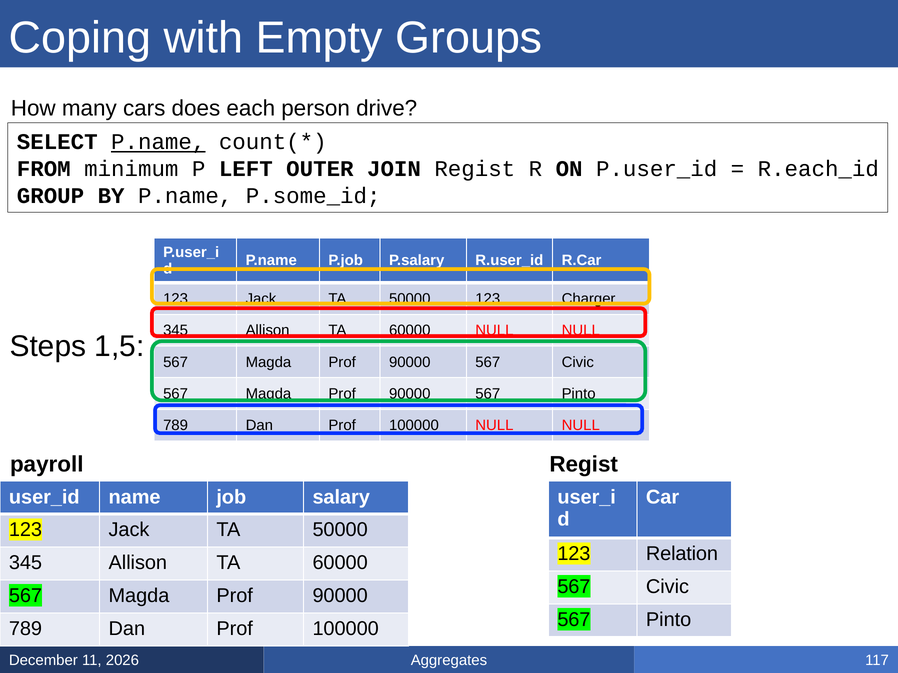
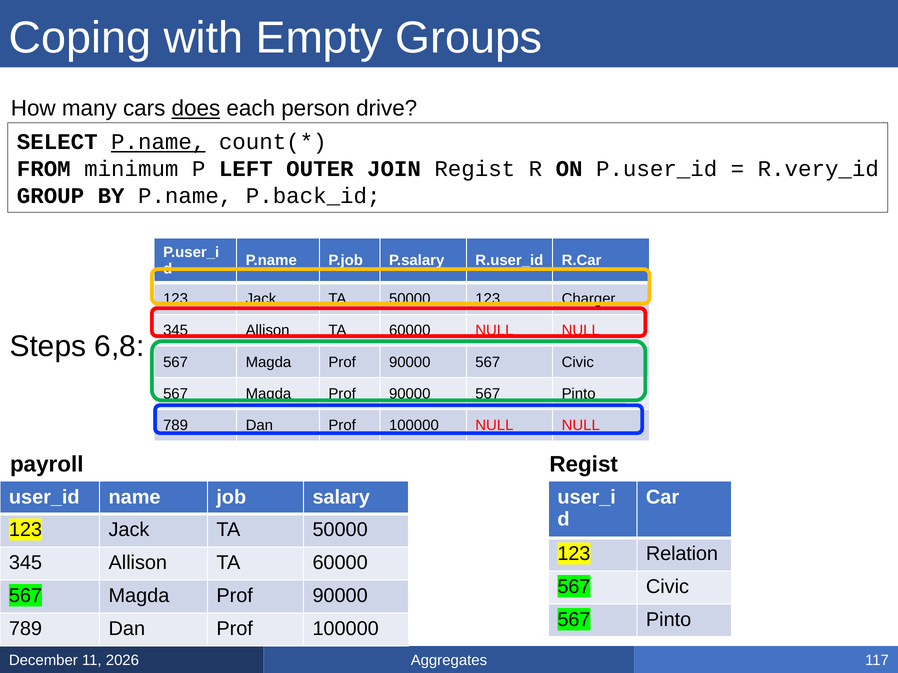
does underline: none -> present
R.each_id: R.each_id -> R.very_id
P.some_id: P.some_id -> P.back_id
1,5: 1,5 -> 6,8
